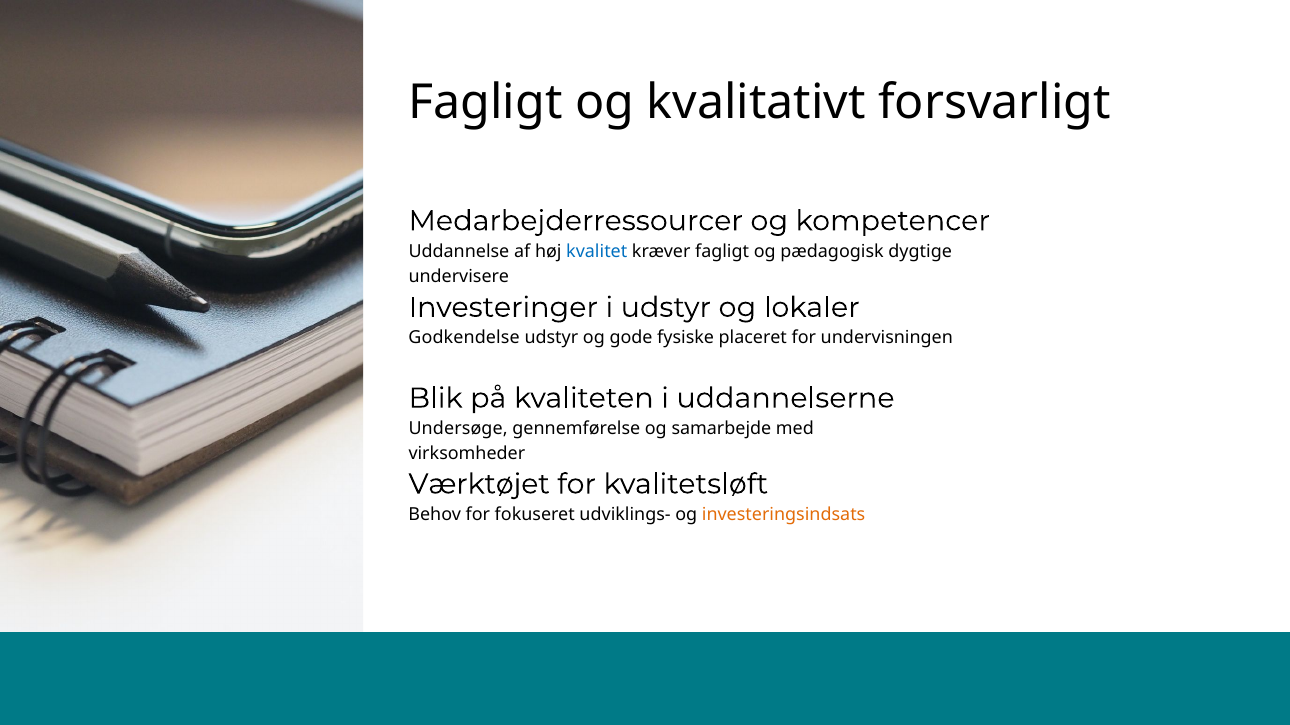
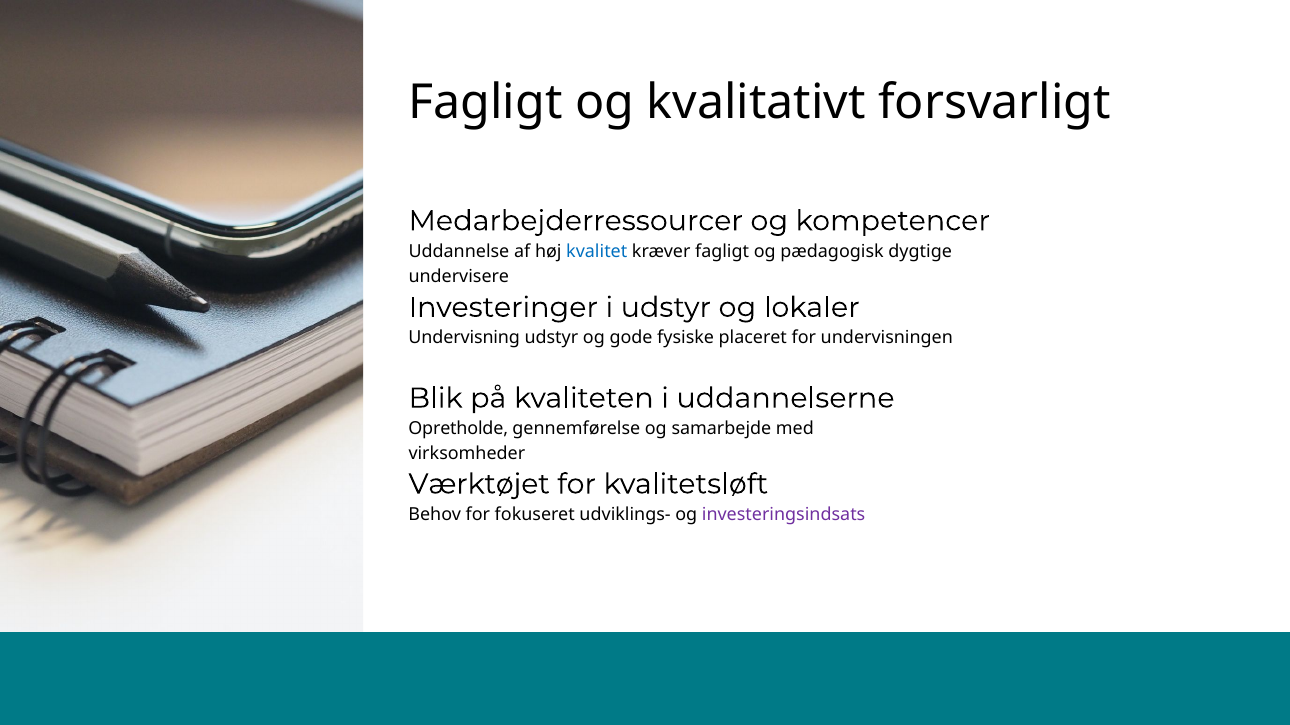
Godkendelse: Godkendelse -> Undervisning
Undersøge: Undersøge -> Opretholde
investeringsindsats colour: orange -> purple
